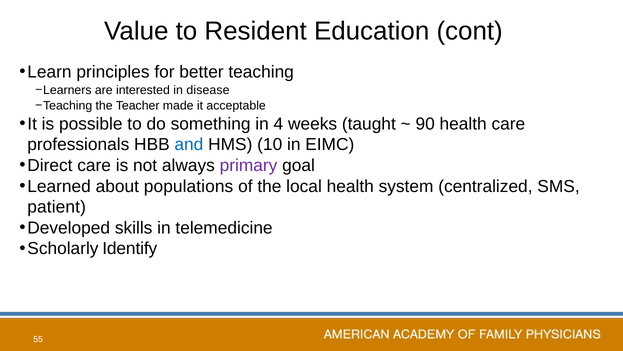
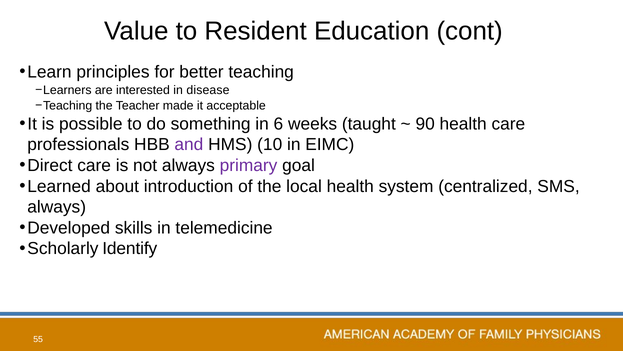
4: 4 -> 6
and colour: blue -> purple
populations: populations -> introduction
patient at (57, 207): patient -> always
